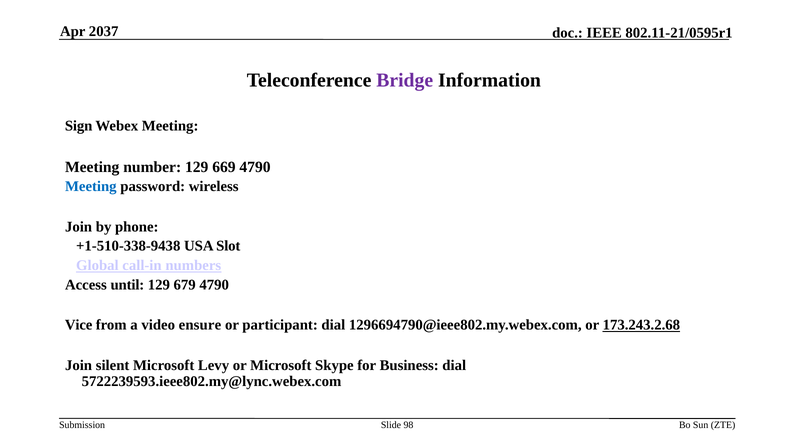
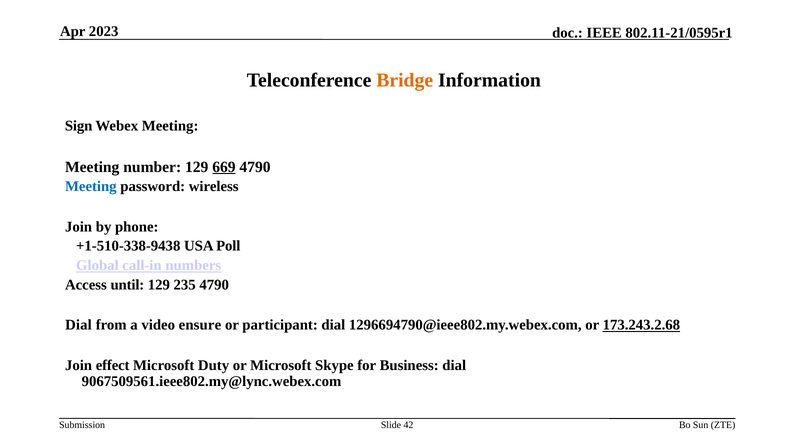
2037: 2037 -> 2023
Bridge colour: purple -> orange
669 underline: none -> present
Slot: Slot -> Poll
679: 679 -> 235
Vice at (79, 325): Vice -> Dial
silent: silent -> effect
Levy: Levy -> Duty
5722239593.ieee802.my@lync.webex.com: 5722239593.ieee802.my@lync.webex.com -> 9067509561.ieee802.my@lync.webex.com
98: 98 -> 42
